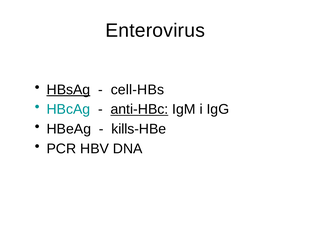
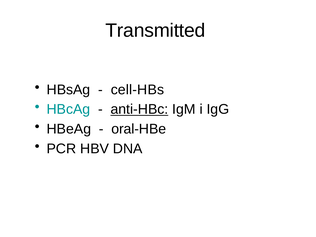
Enterovirus: Enterovirus -> Transmitted
HBsAg underline: present -> none
kills-HBe: kills-HBe -> oral-HBe
